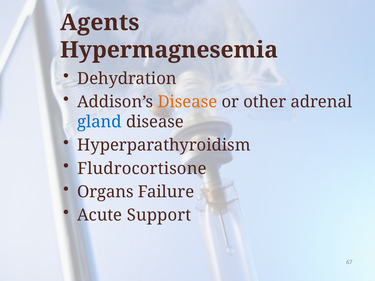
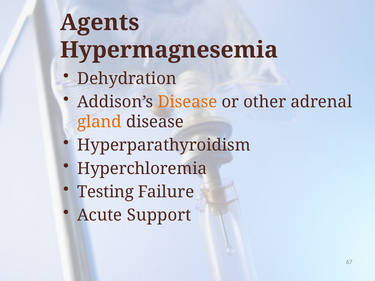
gland colour: blue -> orange
Fludrocortisone: Fludrocortisone -> Hyperchloremia
Organs: Organs -> Testing
